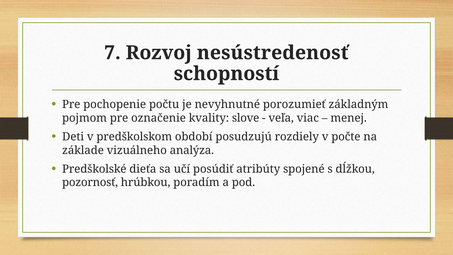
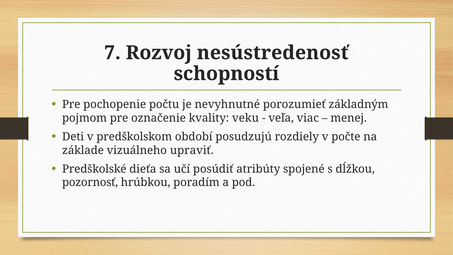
slove: slove -> veku
analýza: analýza -> upraviť
